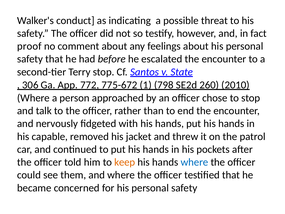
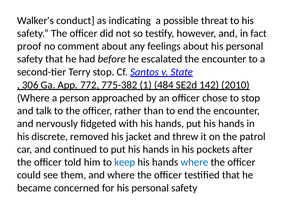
775-672: 775-672 -> 775-382
798: 798 -> 484
260: 260 -> 142
capable: capable -> discrete
keep colour: orange -> blue
